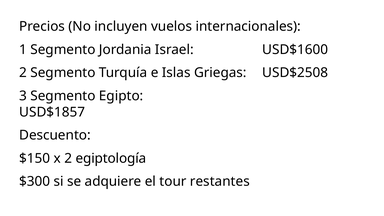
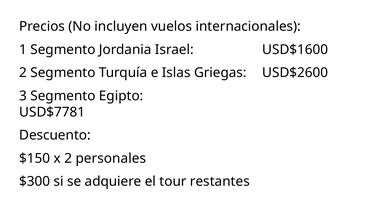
USD$2508: USD$2508 -> USD$2600
USD$1857: USD$1857 -> USD$7781
egiptología: egiptología -> personales
